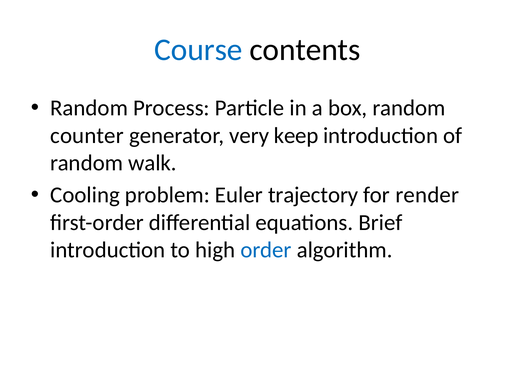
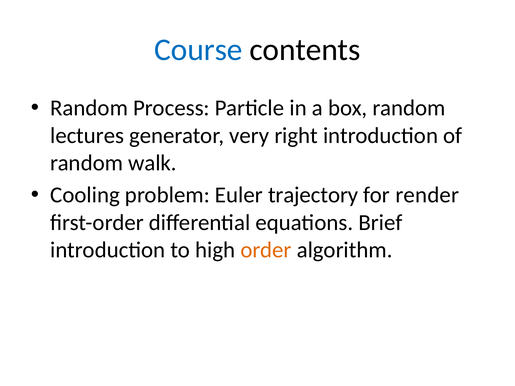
counter: counter -> lectures
keep: keep -> right
order colour: blue -> orange
